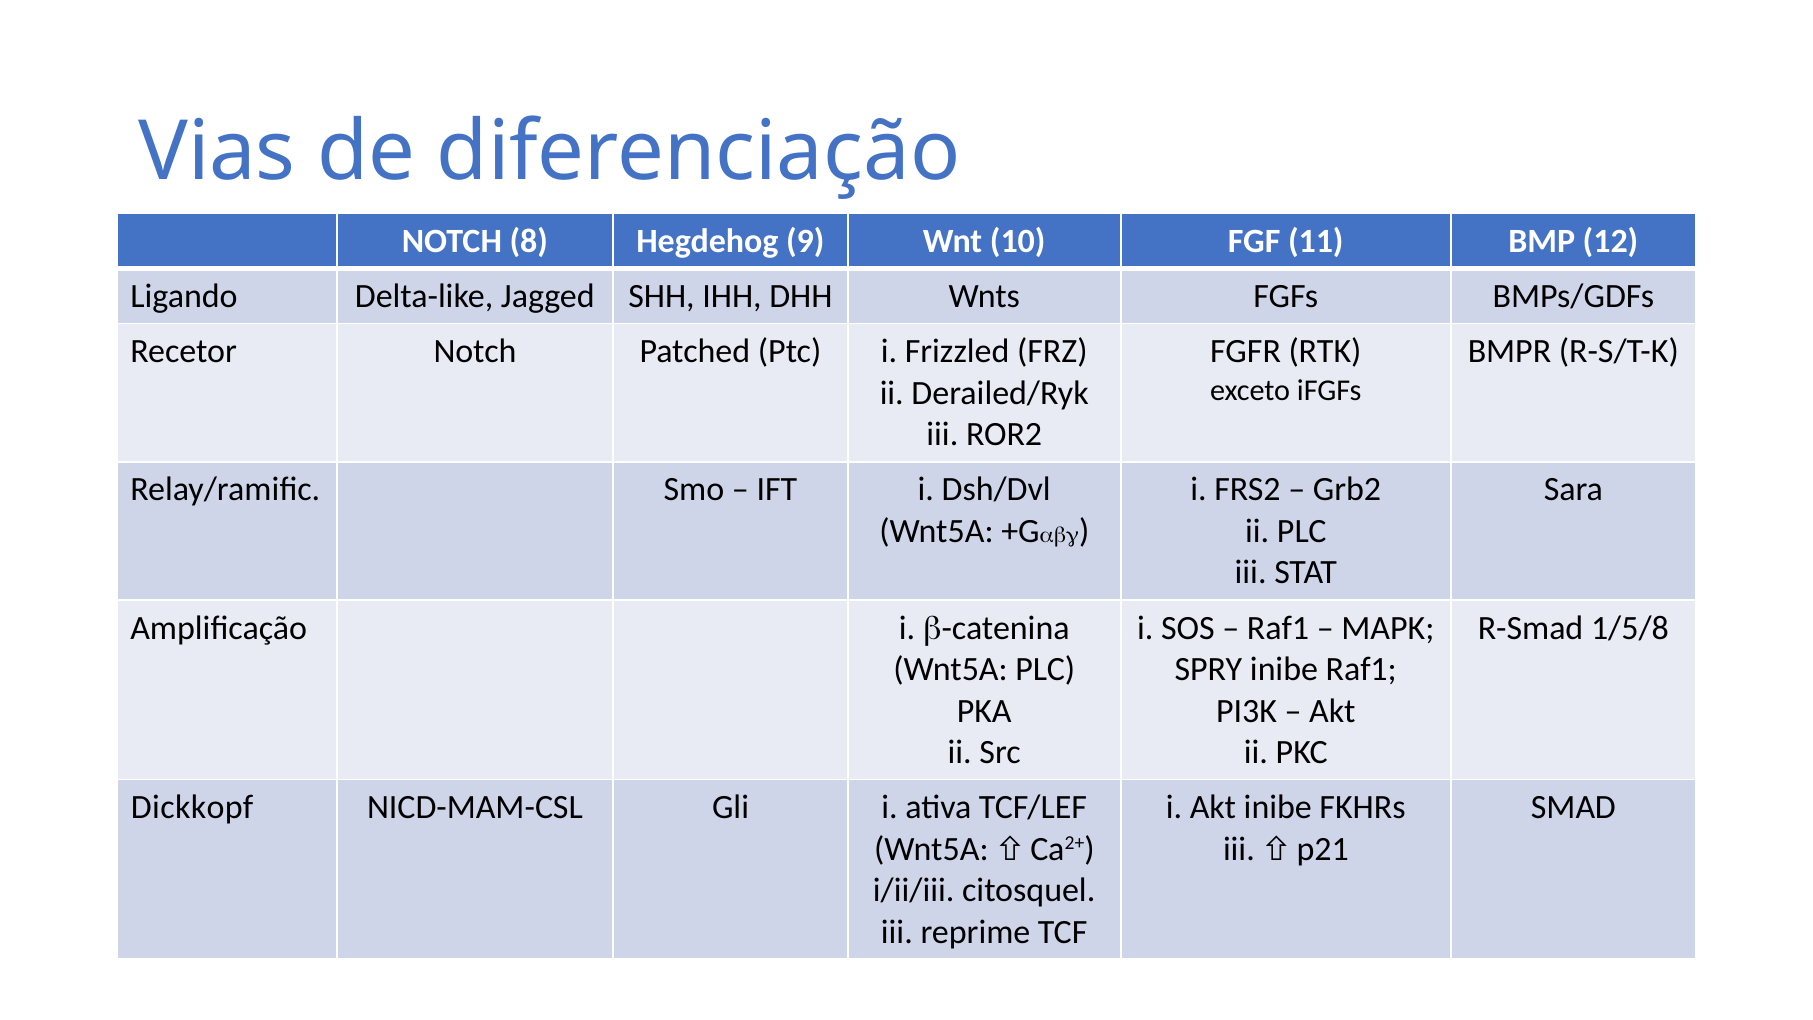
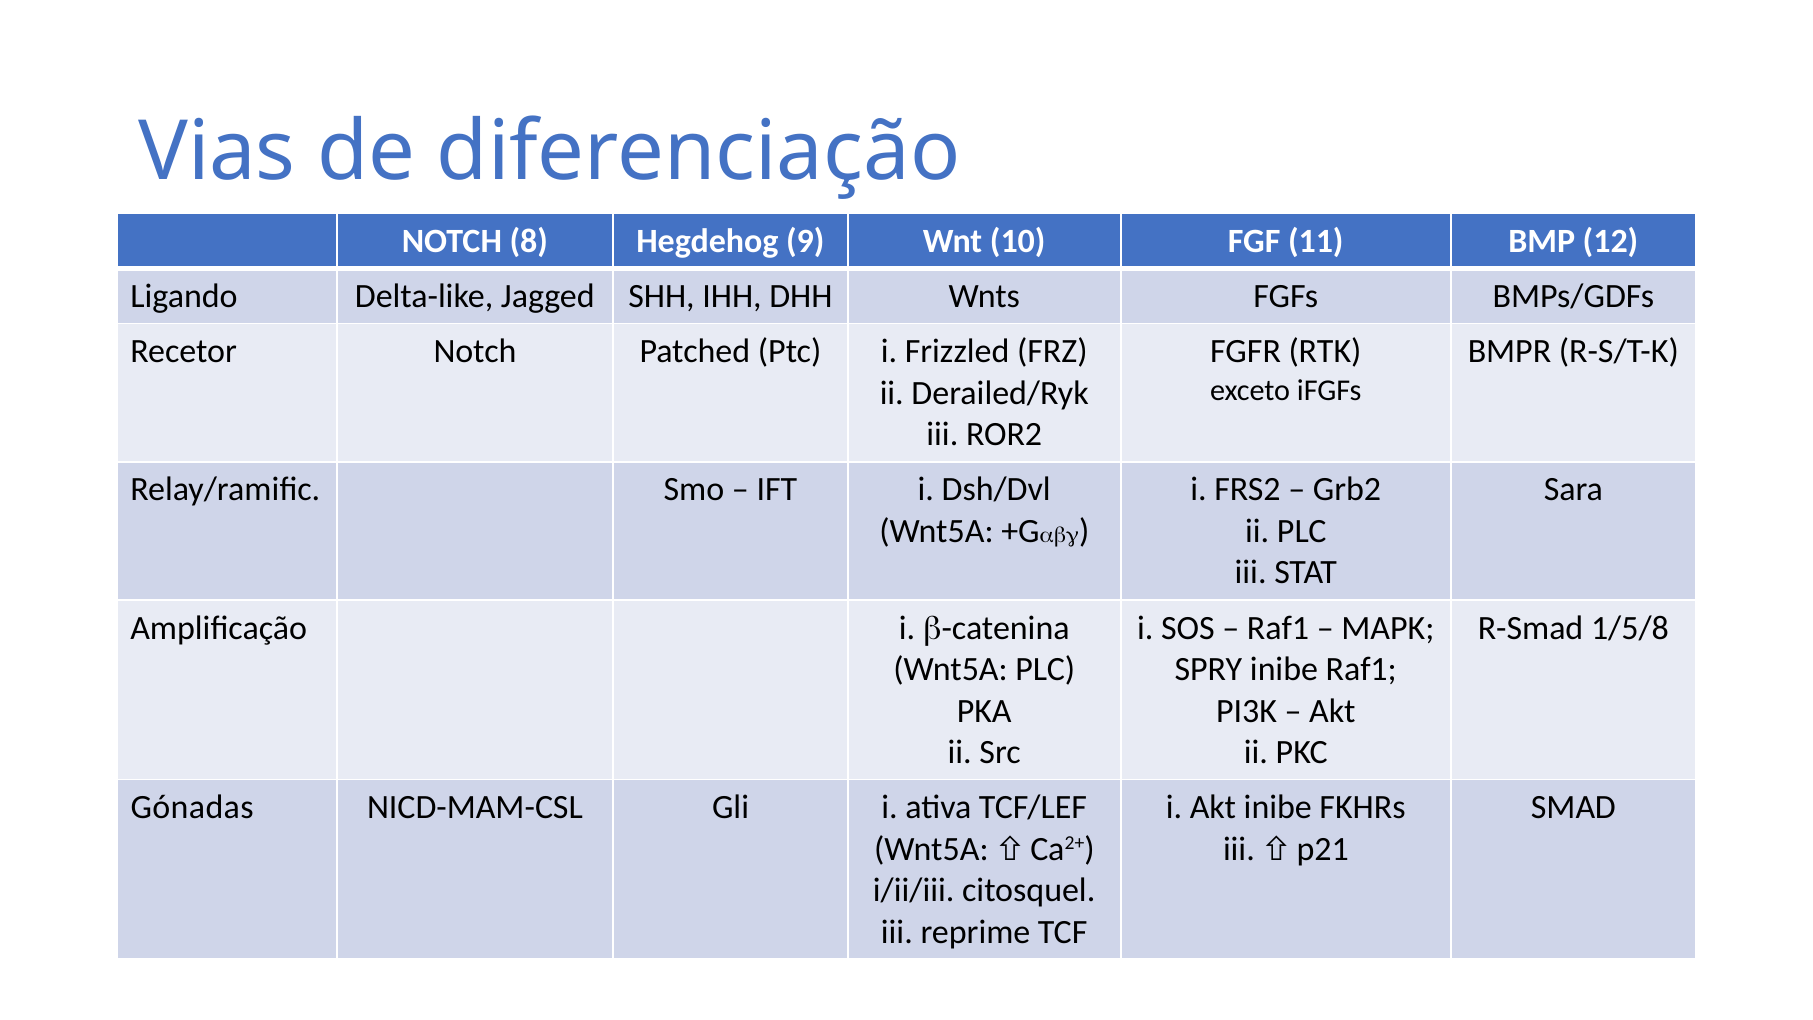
Dickkopf: Dickkopf -> Gónadas
